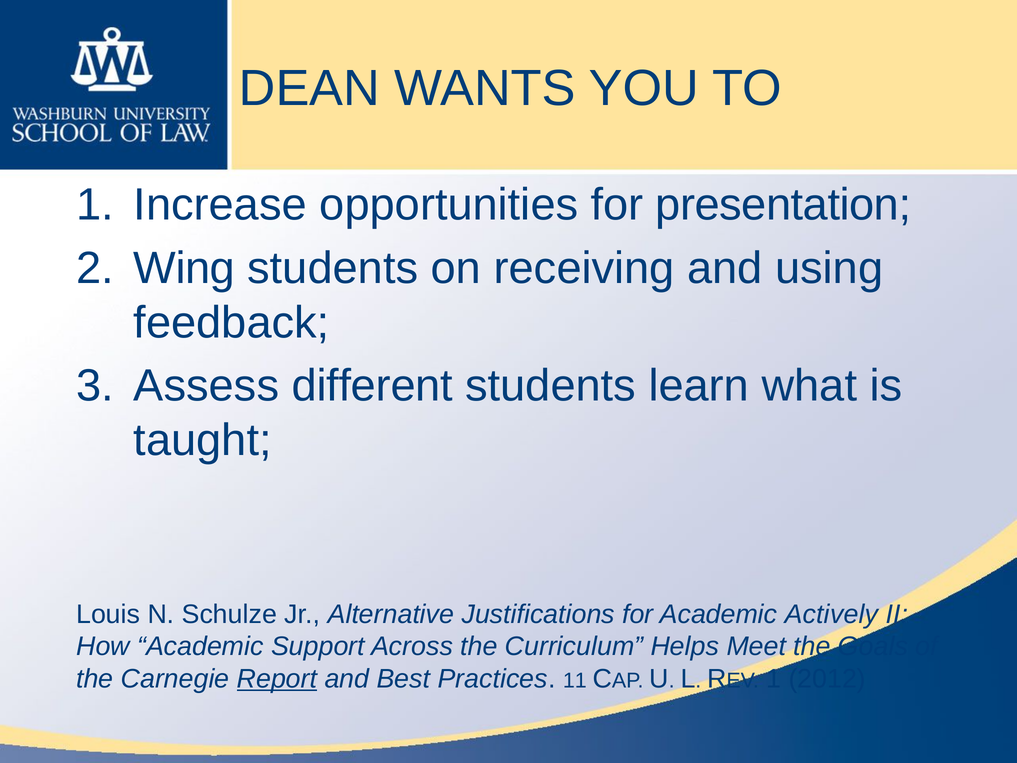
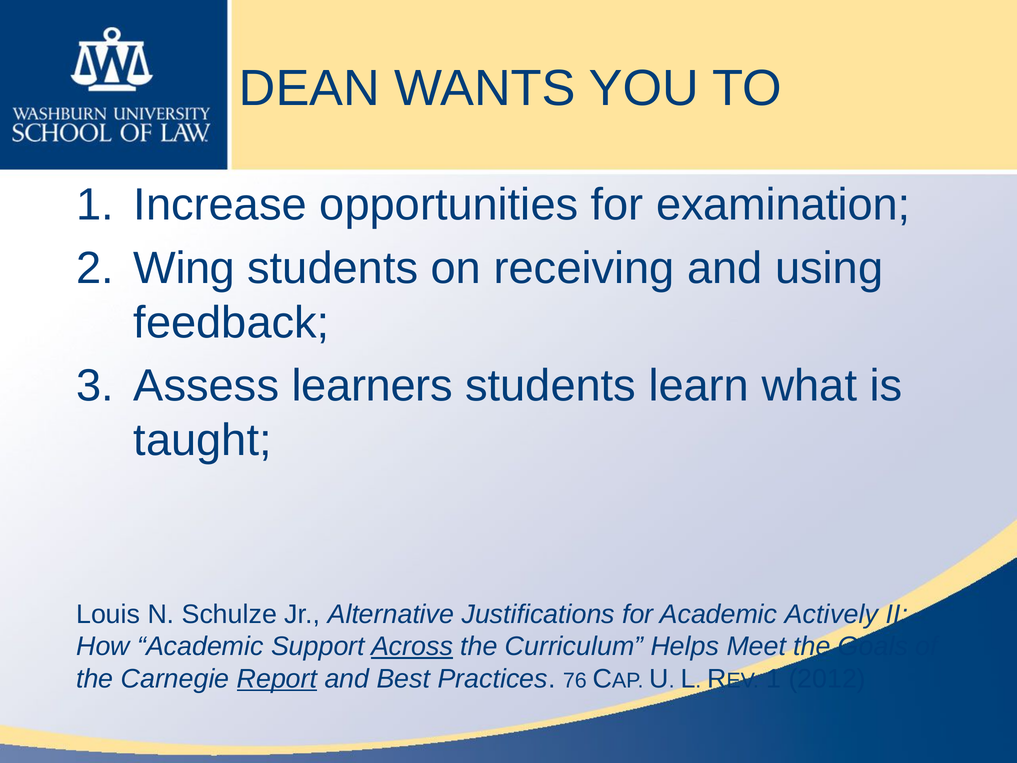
presentation: presentation -> examination
different: different -> learners
Across underline: none -> present
11: 11 -> 76
